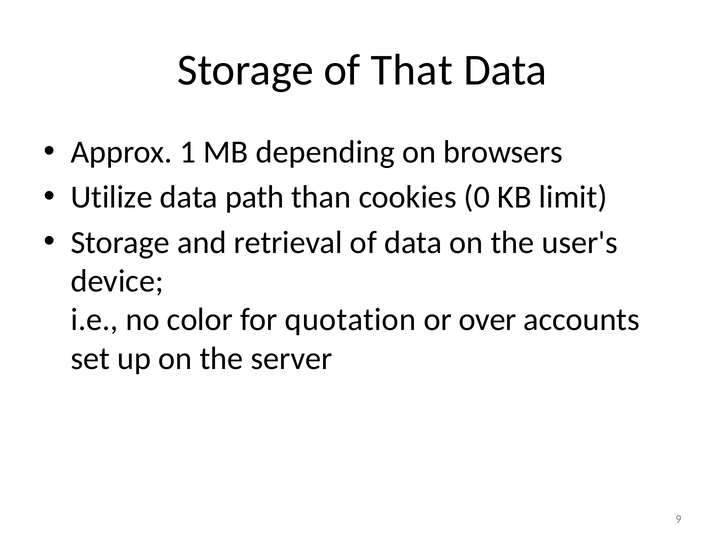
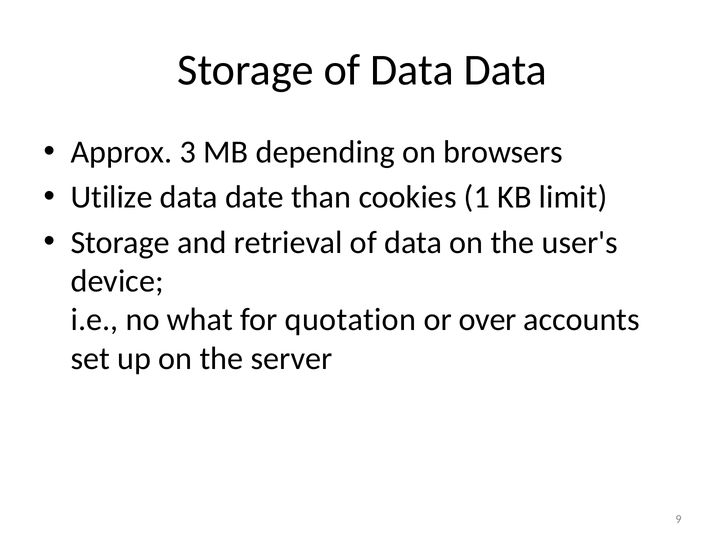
Storage of That: That -> Data
1: 1 -> 3
path: path -> date
0: 0 -> 1
color: color -> what
